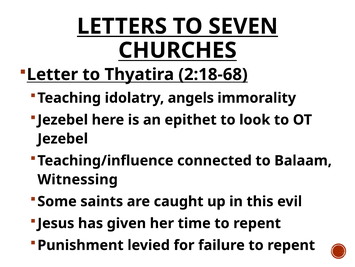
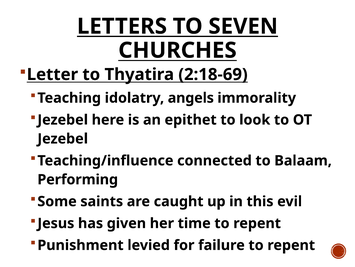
2:18-68: 2:18-68 -> 2:18-69
Witnessing: Witnessing -> Performing
